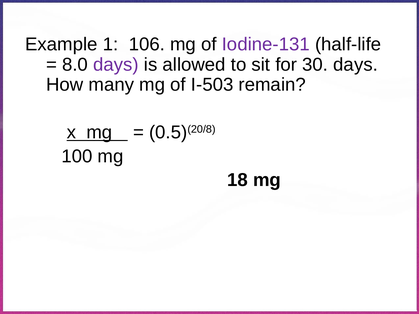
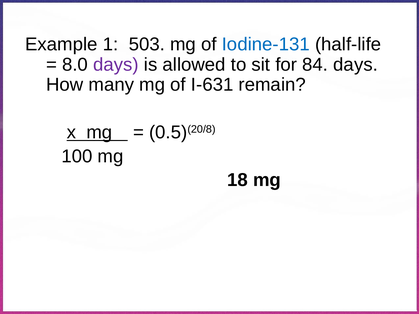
106: 106 -> 503
Iodine-131 colour: purple -> blue
30: 30 -> 84
I-503: I-503 -> I-631
